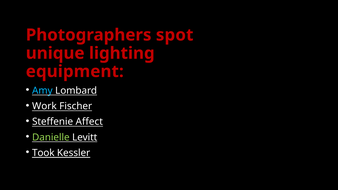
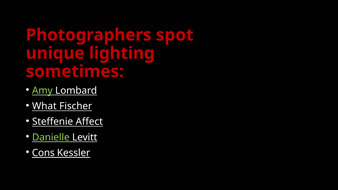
equipment: equipment -> sometimes
Amy colour: light blue -> light green
Work: Work -> What
Took: Took -> Cons
